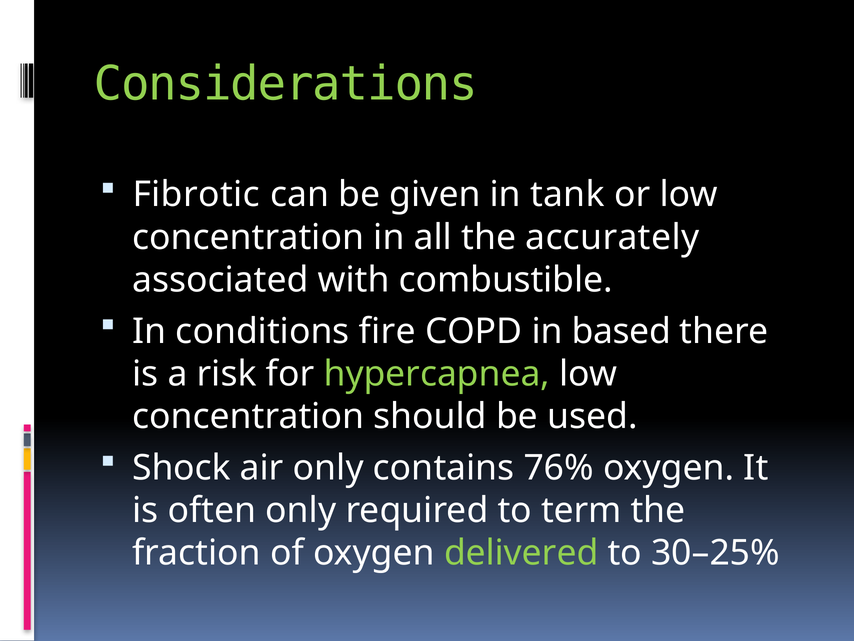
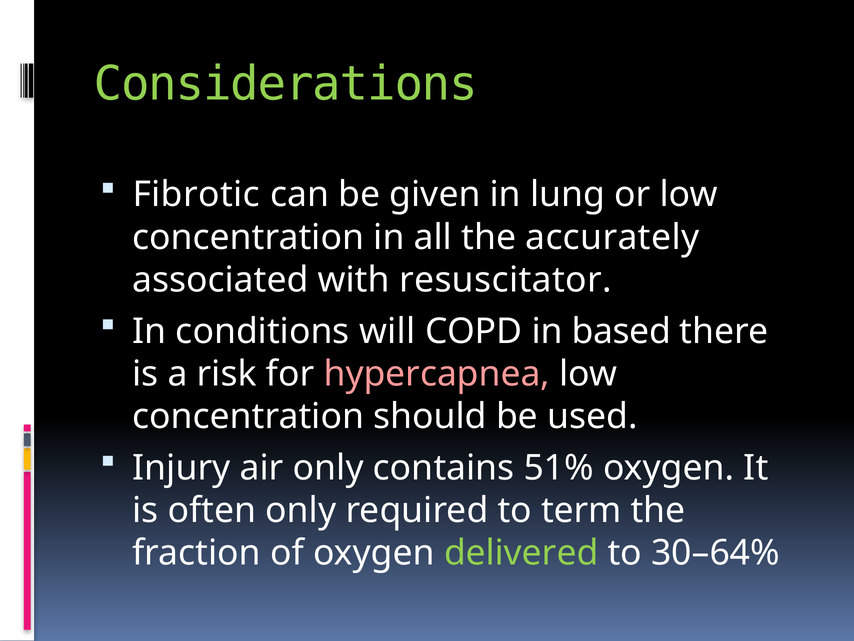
tank: tank -> lung
combustible: combustible -> resuscitator
fire: fire -> will
hypercapnea colour: light green -> pink
Shock: Shock -> Injury
76%: 76% -> 51%
30–25%: 30–25% -> 30–64%
